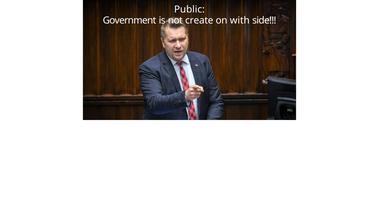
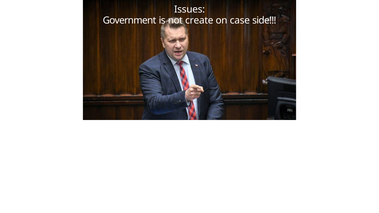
Public: Public -> Issues
with: with -> case
